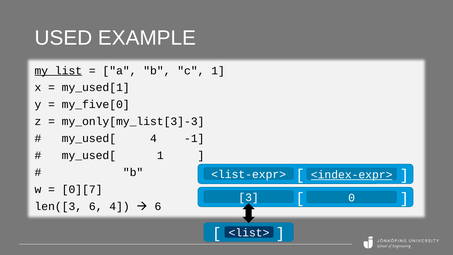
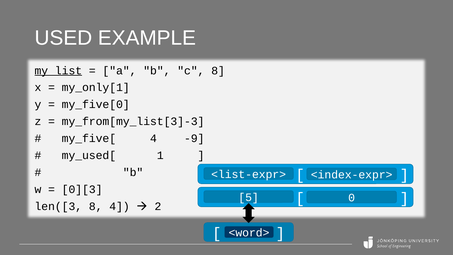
c 1: 1 -> 8
my_used[1: my_used[1 -> my_only[1
my_only[my_list[3]-3: my_only[my_list[3]-3 -> my_from[my_list[3]-3
my_used[ at (89, 138): my_used[ -> my_five[
-1: -1 -> -9
<index-expr> underline: present -> none
0][7: 0][7 -> 0][3
3: 3 -> 5
len([3 6: 6 -> 8
6 at (158, 206): 6 -> 2
<list>: <list> -> <word>
